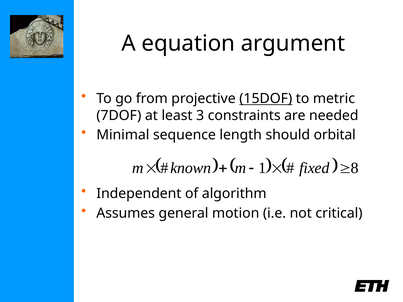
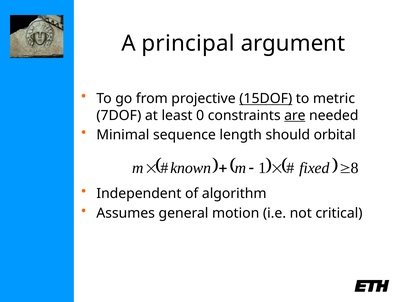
equation: equation -> principal
3: 3 -> 0
are underline: none -> present
